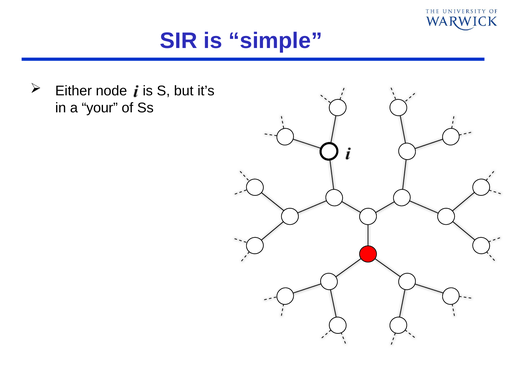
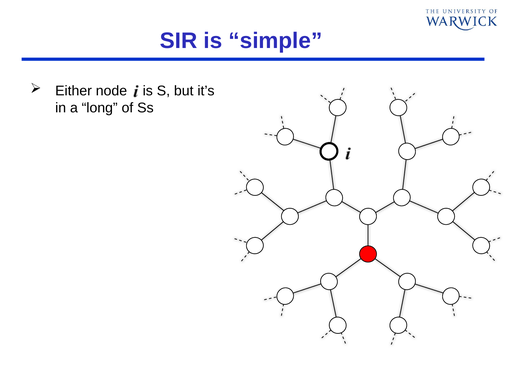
your: your -> long
